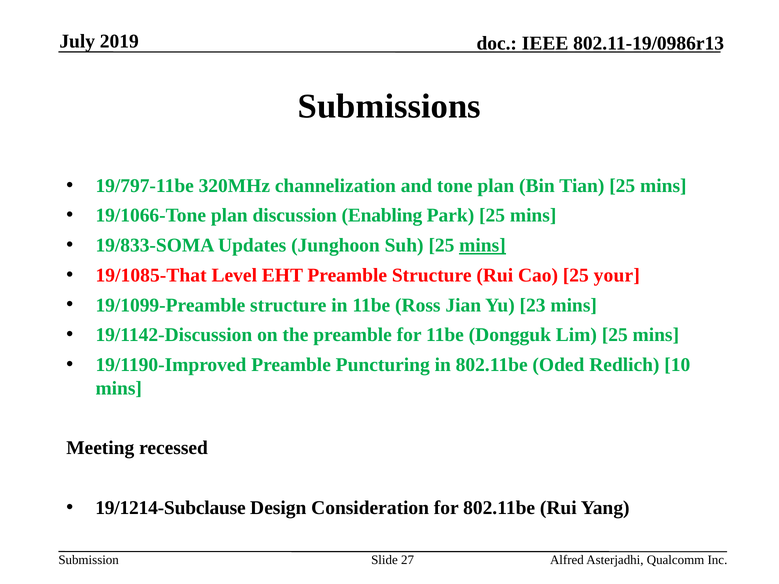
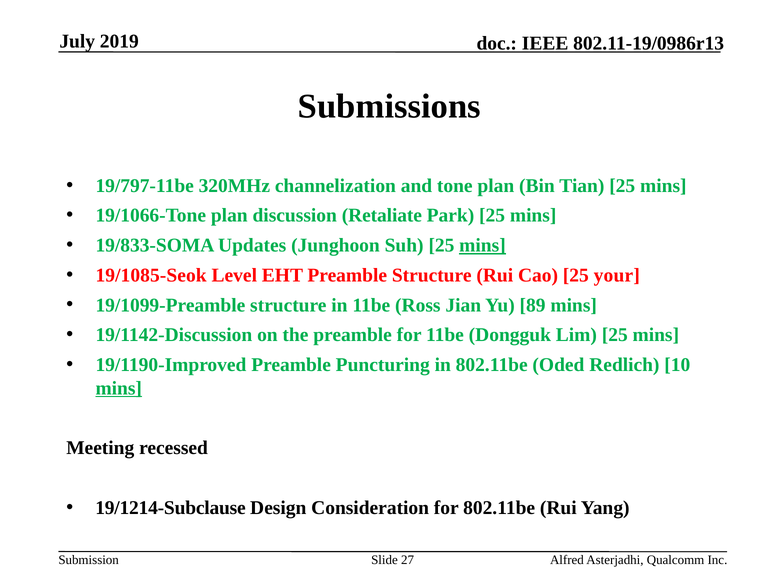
Enabling: Enabling -> Retaliate
19/1085-That: 19/1085-That -> 19/1085-Seok
23: 23 -> 89
mins at (119, 388) underline: none -> present
